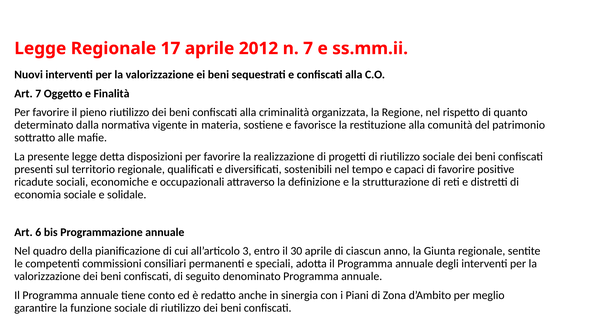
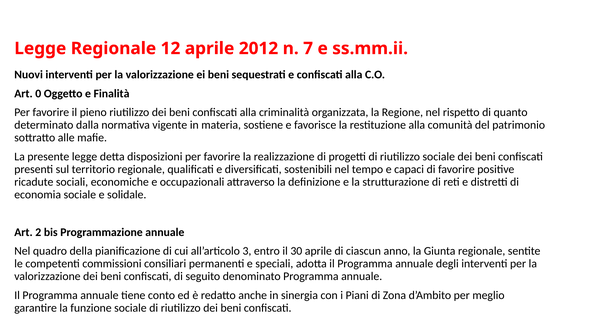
17: 17 -> 12
Art 7: 7 -> 0
6: 6 -> 2
